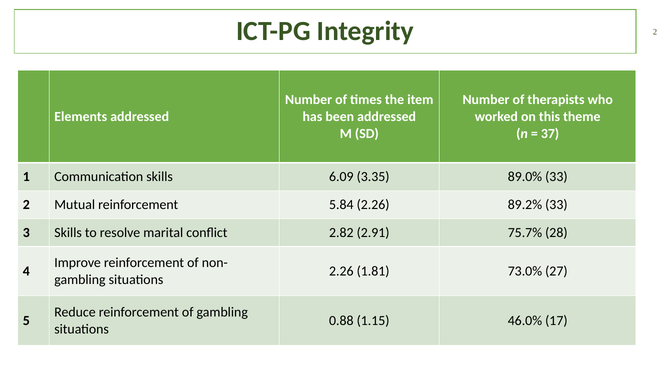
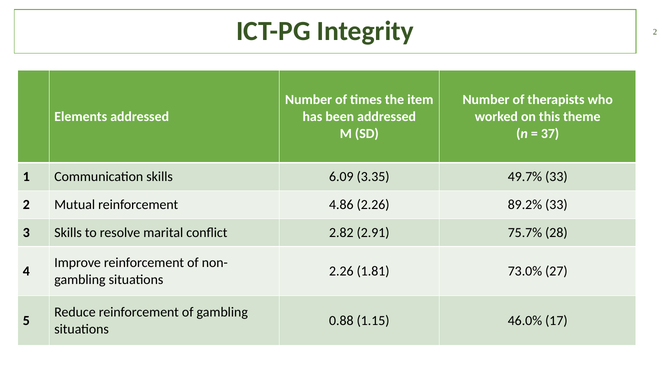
89.0%: 89.0% -> 49.7%
5.84: 5.84 -> 4.86
